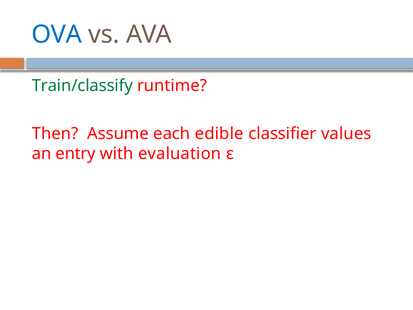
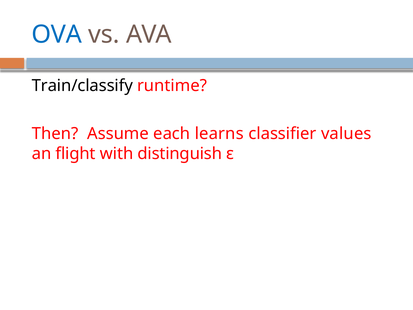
Train/classify colour: green -> black
edible: edible -> learns
entry: entry -> flight
evaluation: evaluation -> distinguish
